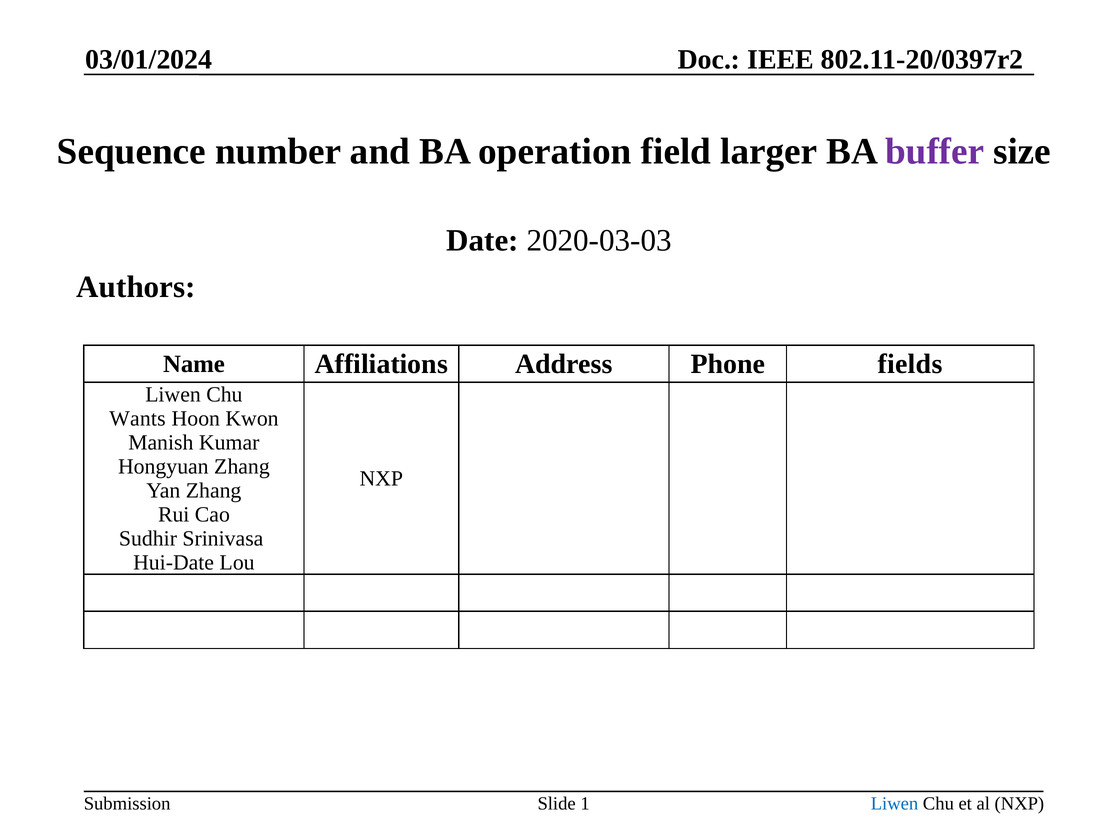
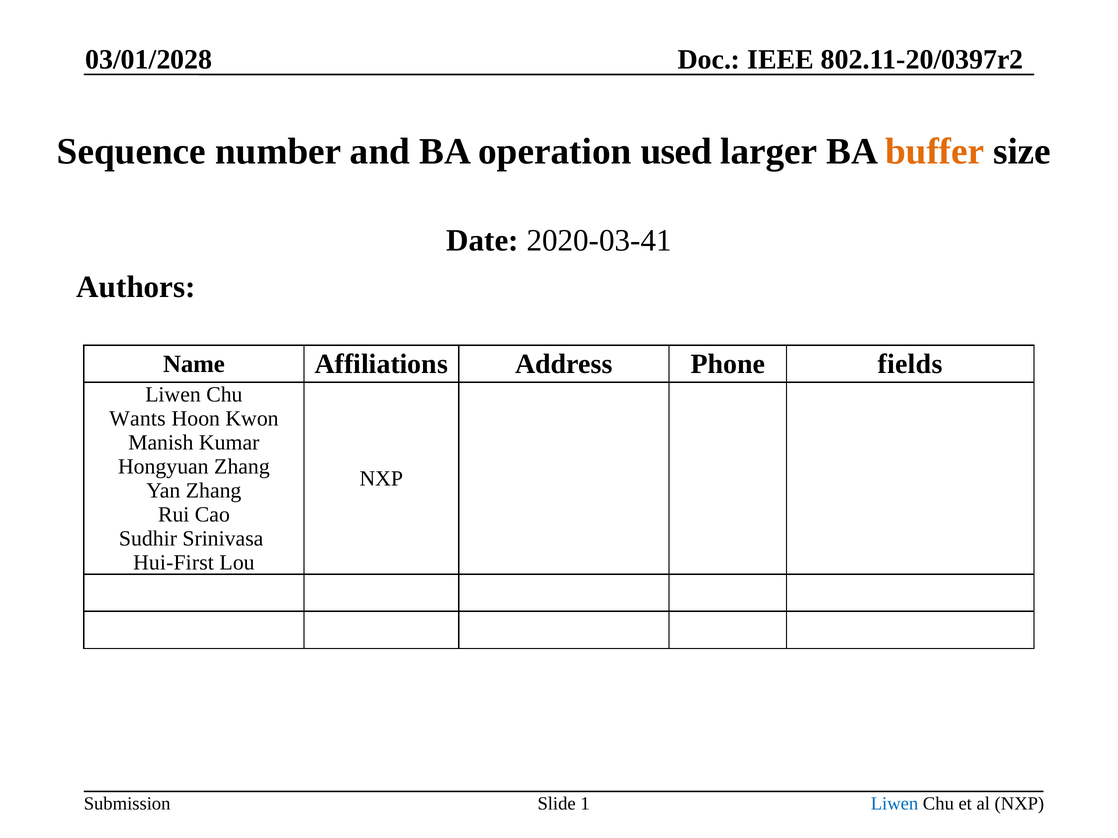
03/01/2024: 03/01/2024 -> 03/01/2028
field: field -> used
buffer colour: purple -> orange
2020-03-03: 2020-03-03 -> 2020-03-41
Hui-Date: Hui-Date -> Hui-First
